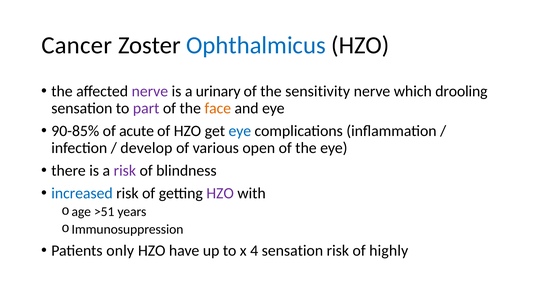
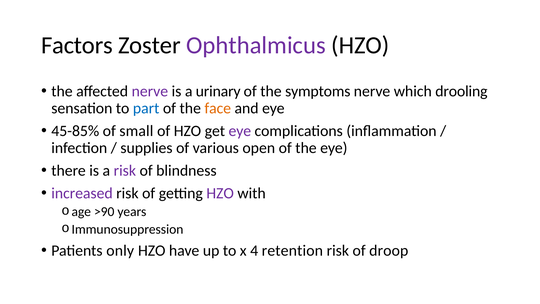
Cancer: Cancer -> Factors
Ophthalmicus colour: blue -> purple
sensitivity: sensitivity -> symptoms
part colour: purple -> blue
90-85%: 90-85% -> 45-85%
acute: acute -> small
eye at (240, 131) colour: blue -> purple
develop: develop -> supplies
increased colour: blue -> purple
>51: >51 -> >90
4 sensation: sensation -> retention
highly: highly -> droop
